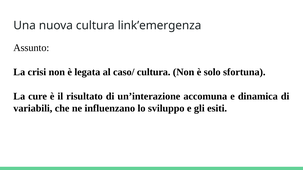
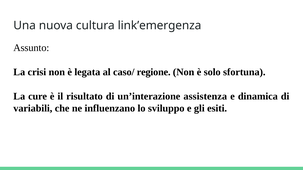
caso/ cultura: cultura -> regione
accomuna: accomuna -> assistenza
